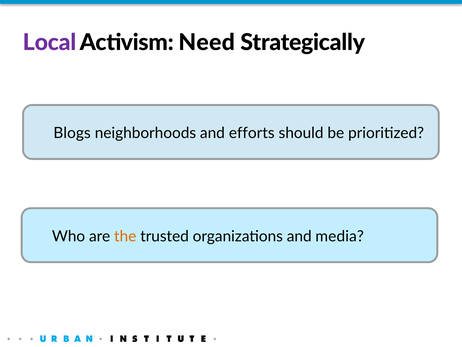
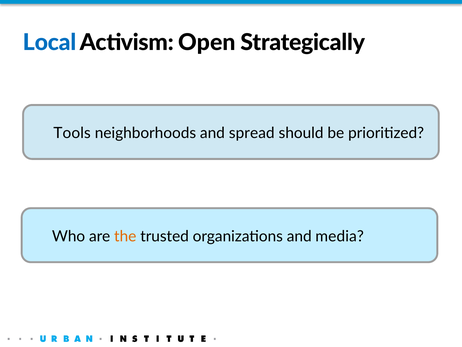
Local colour: purple -> blue
Need: Need -> Open
Blogs: Blogs -> Tools
efforts: efforts -> spread
